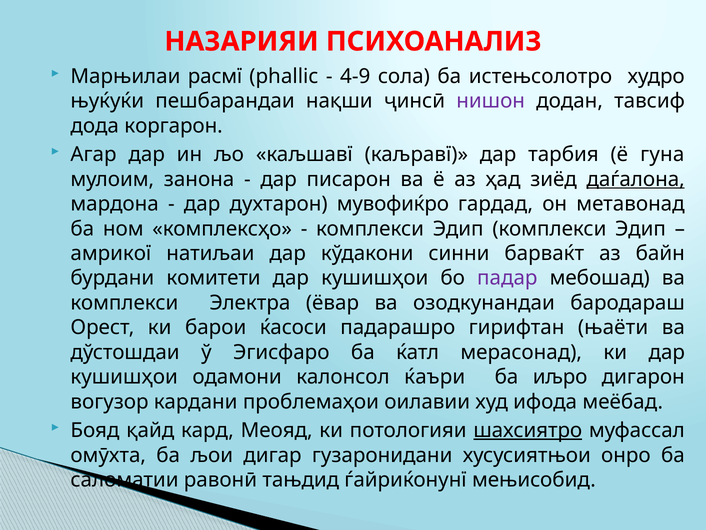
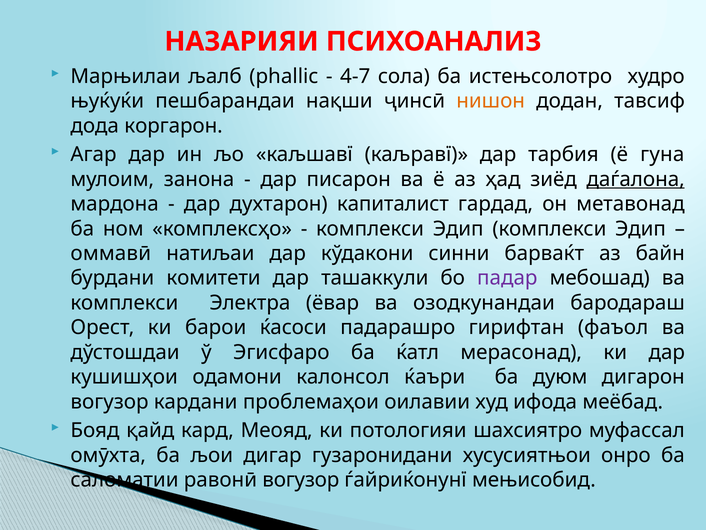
расмї: расмї -> љалб
4-9: 4-9 -> 4-7
нишон colour: purple -> orange
мувофиќро: мувофиќро -> капиталист
амрикої: амрикої -> оммавӣ
кушишҳои at (375, 278): кушишҳои -> ташаккули
њаёти: њаёти -> фаъол
иљро: иљро -> дуюм
шахсиятро underline: present -> none
равонӣ тањдид: тањдид -> вогузор
